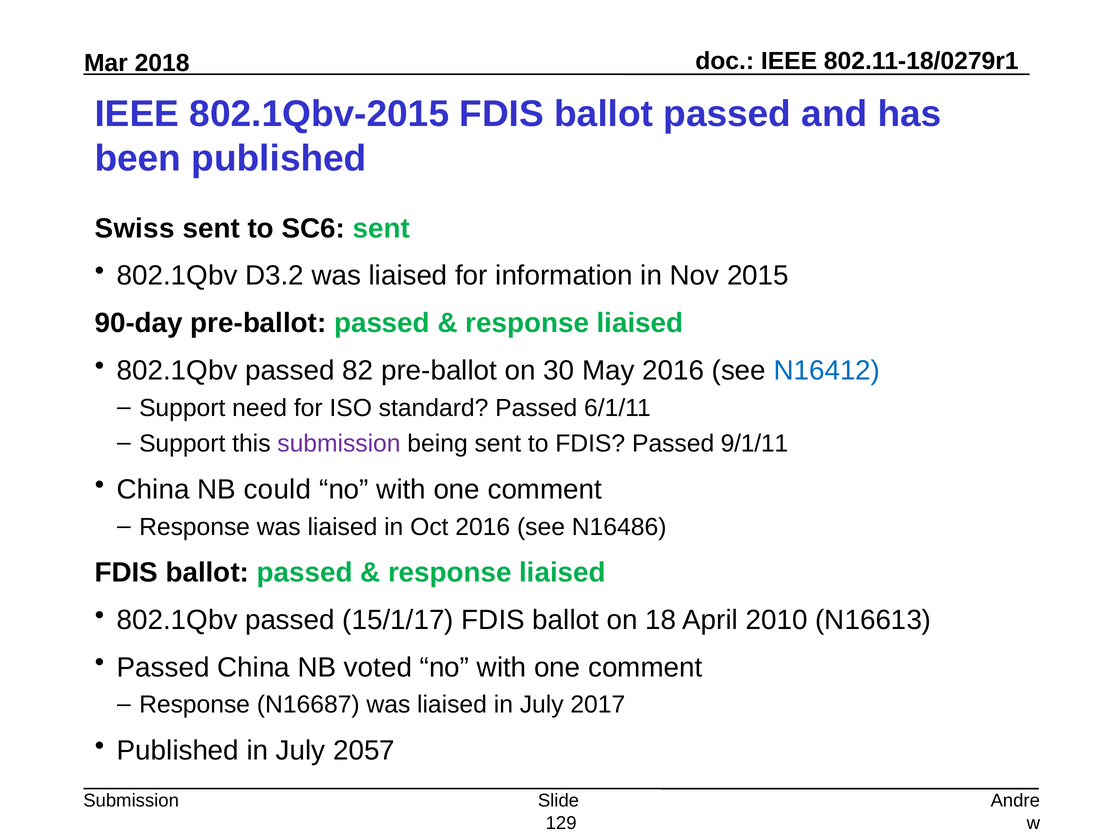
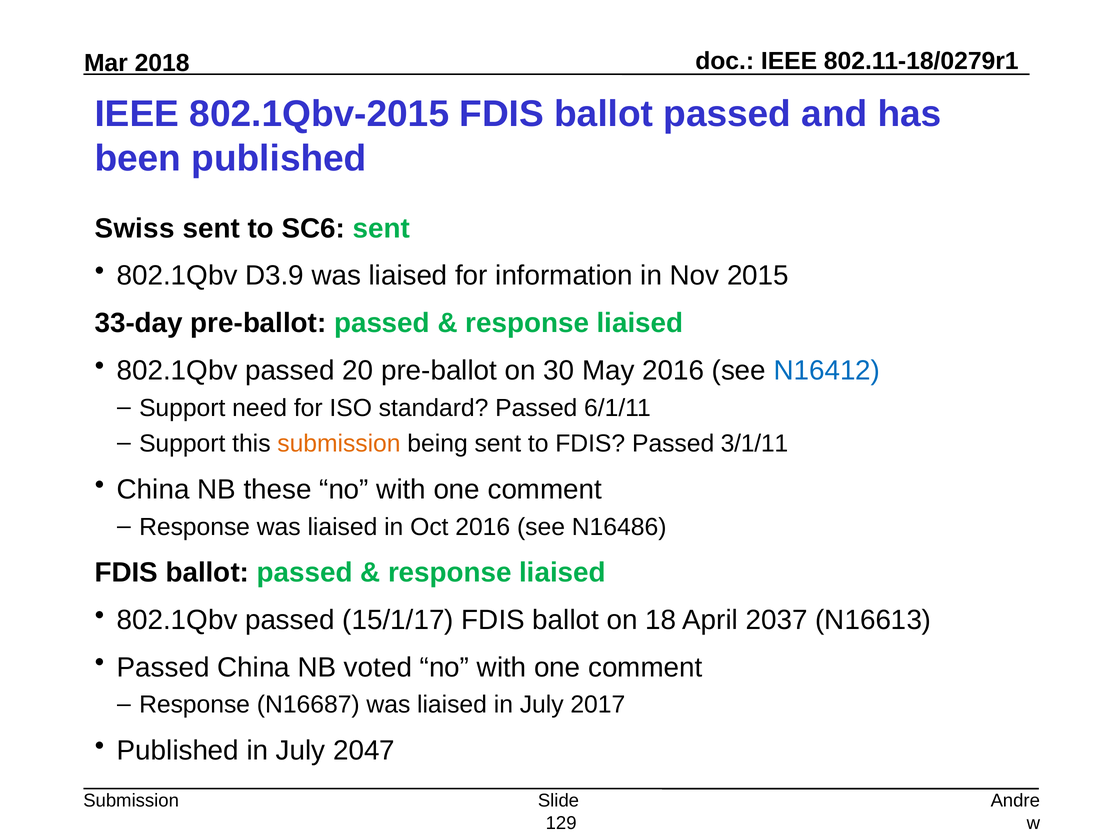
D3.2: D3.2 -> D3.9
90-day: 90-day -> 33-day
82: 82 -> 20
submission at (339, 444) colour: purple -> orange
9/1/11: 9/1/11 -> 3/1/11
could: could -> these
2010: 2010 -> 2037
2057: 2057 -> 2047
